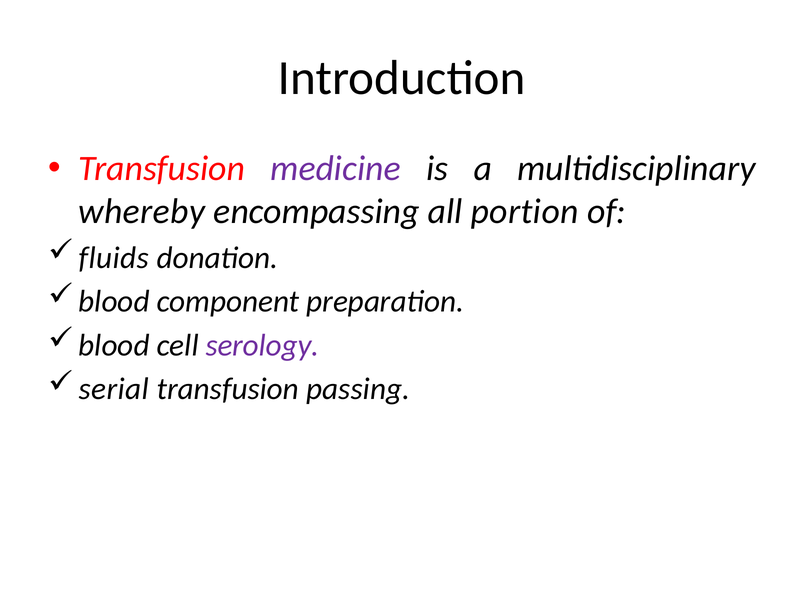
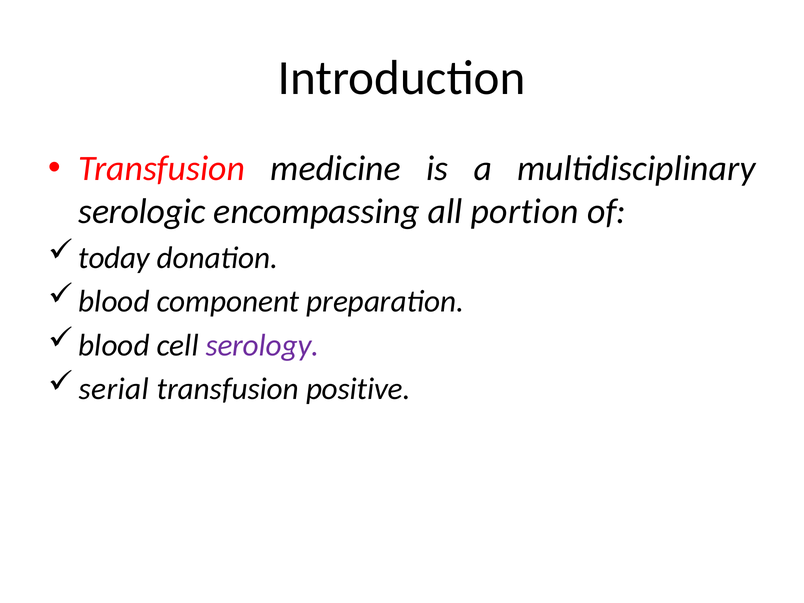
medicine colour: purple -> black
whereby: whereby -> serologic
fluids: fluids -> today
passing: passing -> positive
